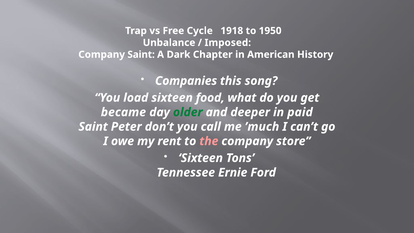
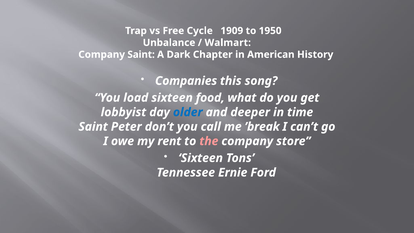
1918: 1918 -> 1909
Imposed: Imposed -> Walmart
became: became -> lobbyist
older colour: green -> blue
paid: paid -> time
’much: ’much -> ’break
